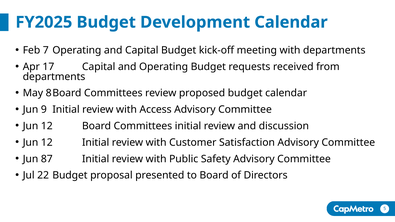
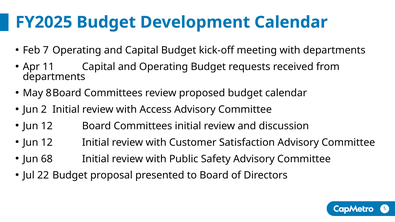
17: 17 -> 11
9: 9 -> 2
87: 87 -> 68
